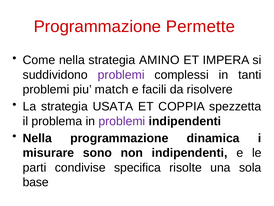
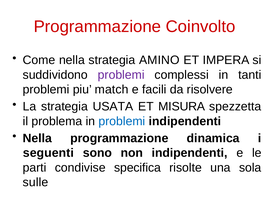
Permette: Permette -> Coinvolto
COPPIA: COPPIA -> MISURA
problemi at (122, 121) colour: purple -> blue
misurare: misurare -> seguenti
base: base -> sulle
